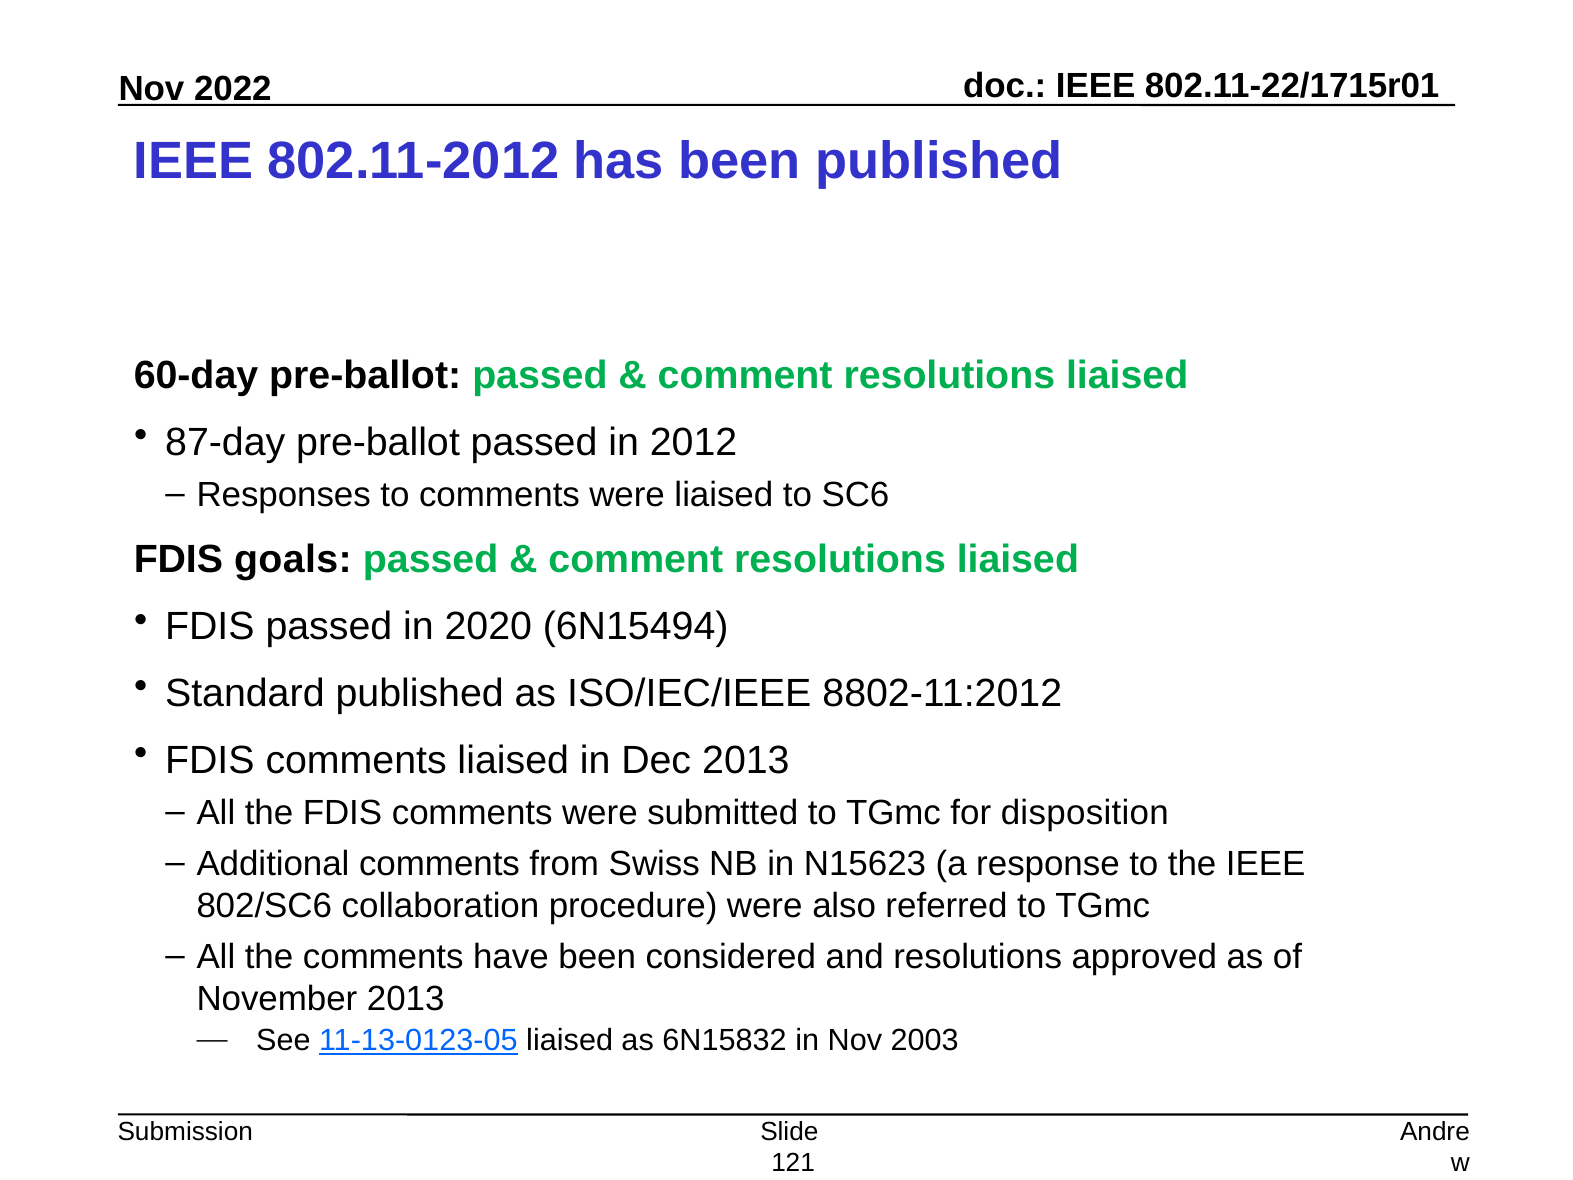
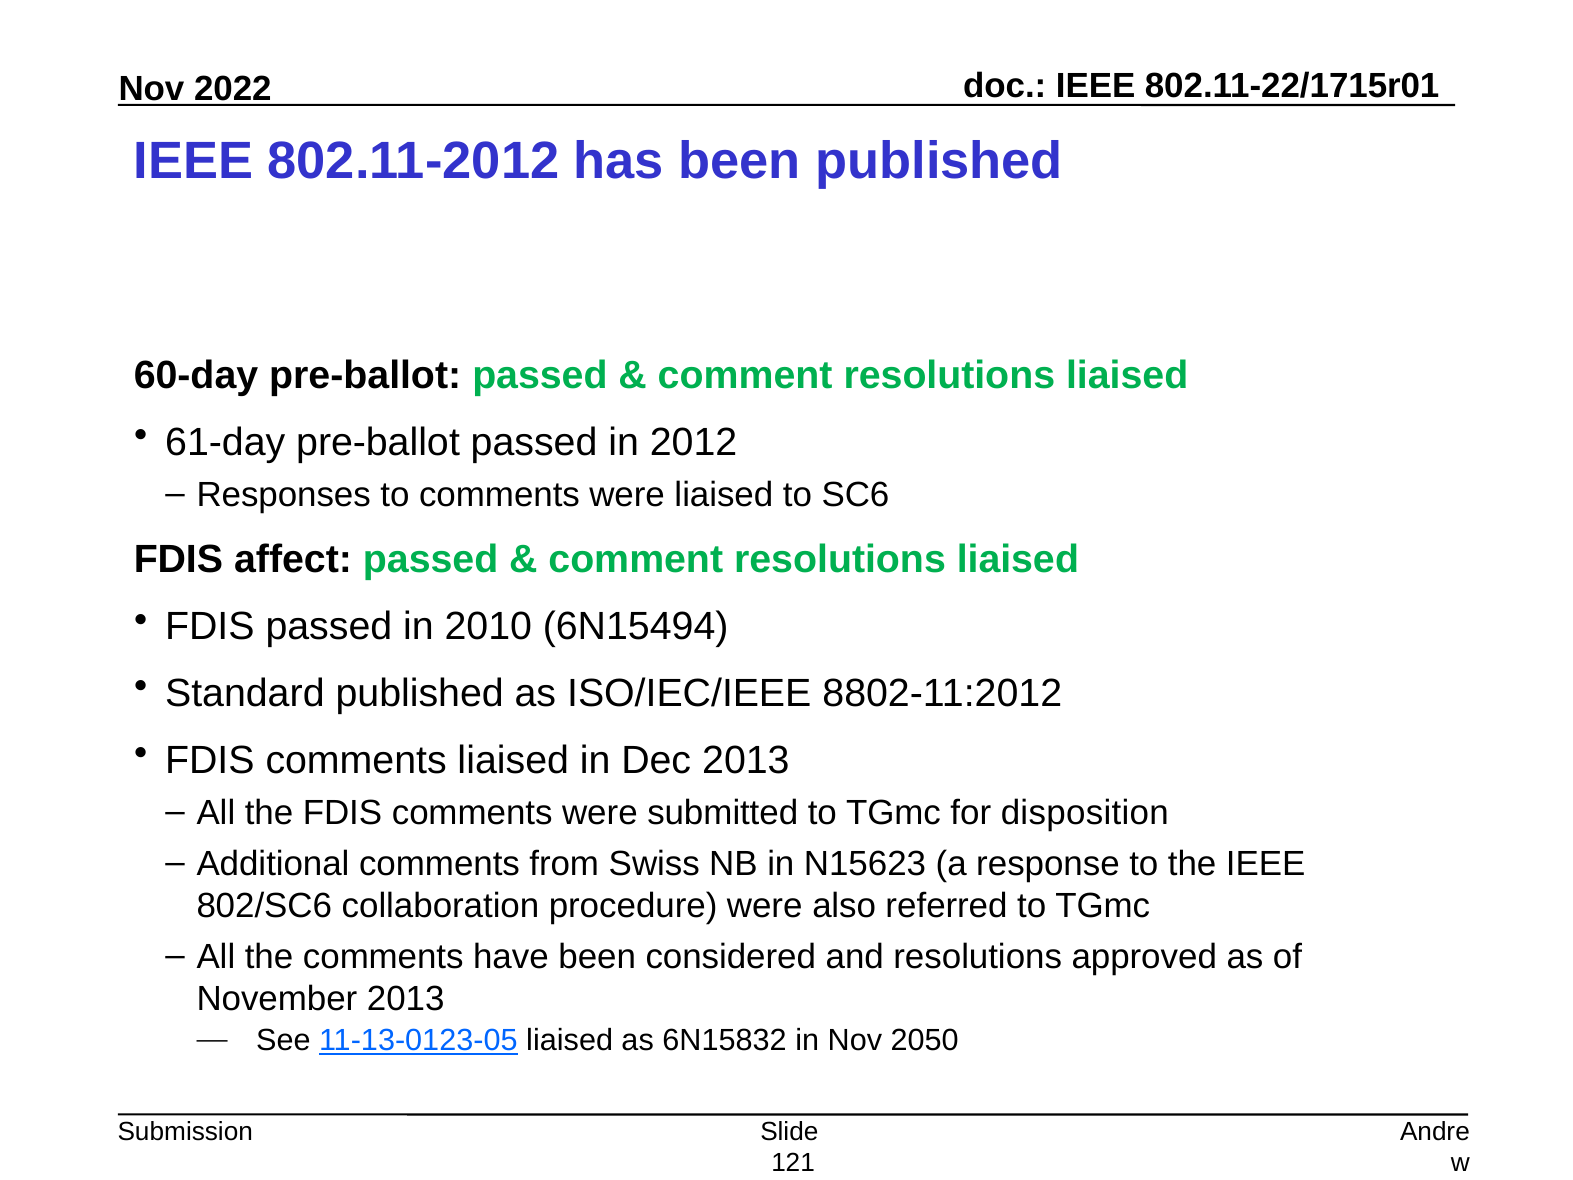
87-day: 87-day -> 61-day
goals: goals -> affect
2020: 2020 -> 2010
2003: 2003 -> 2050
